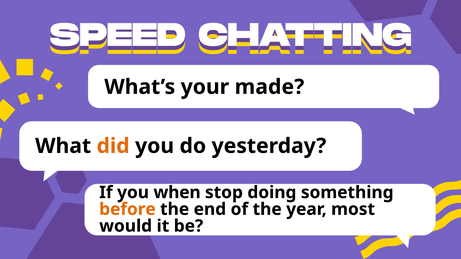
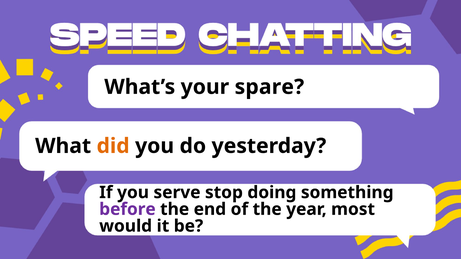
made: made -> spare
when: when -> serve
before colour: orange -> purple
